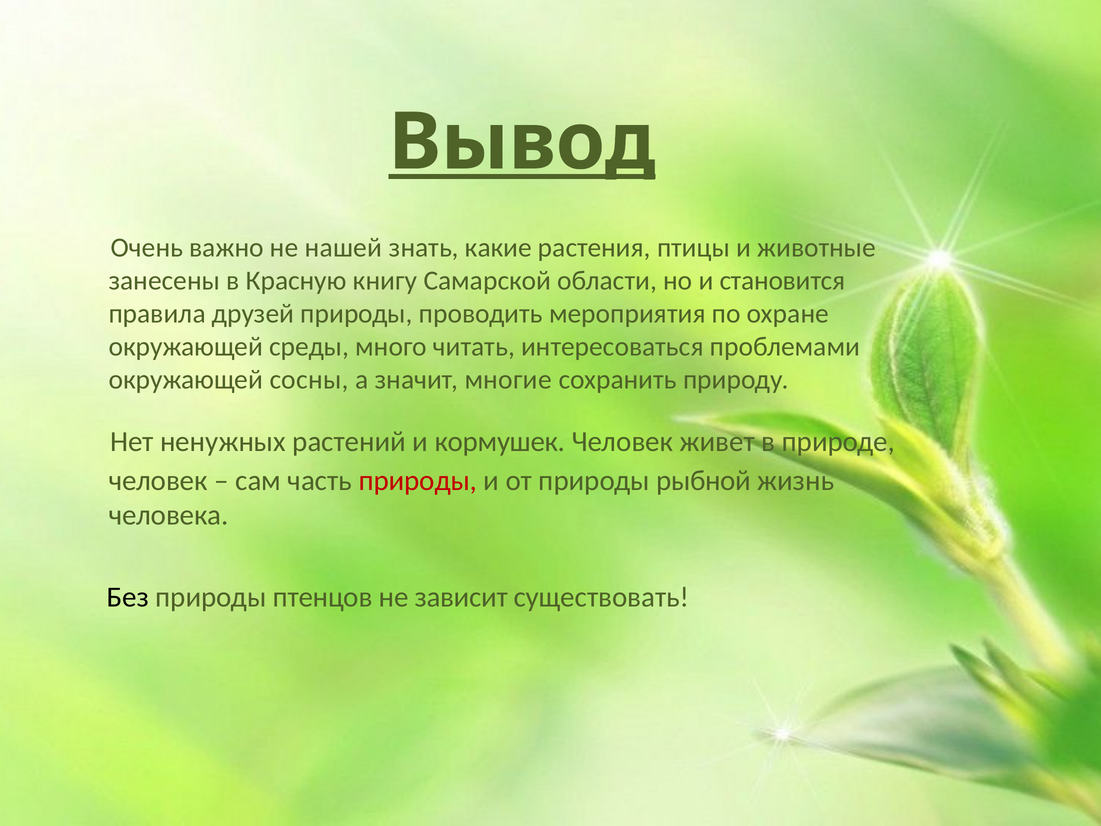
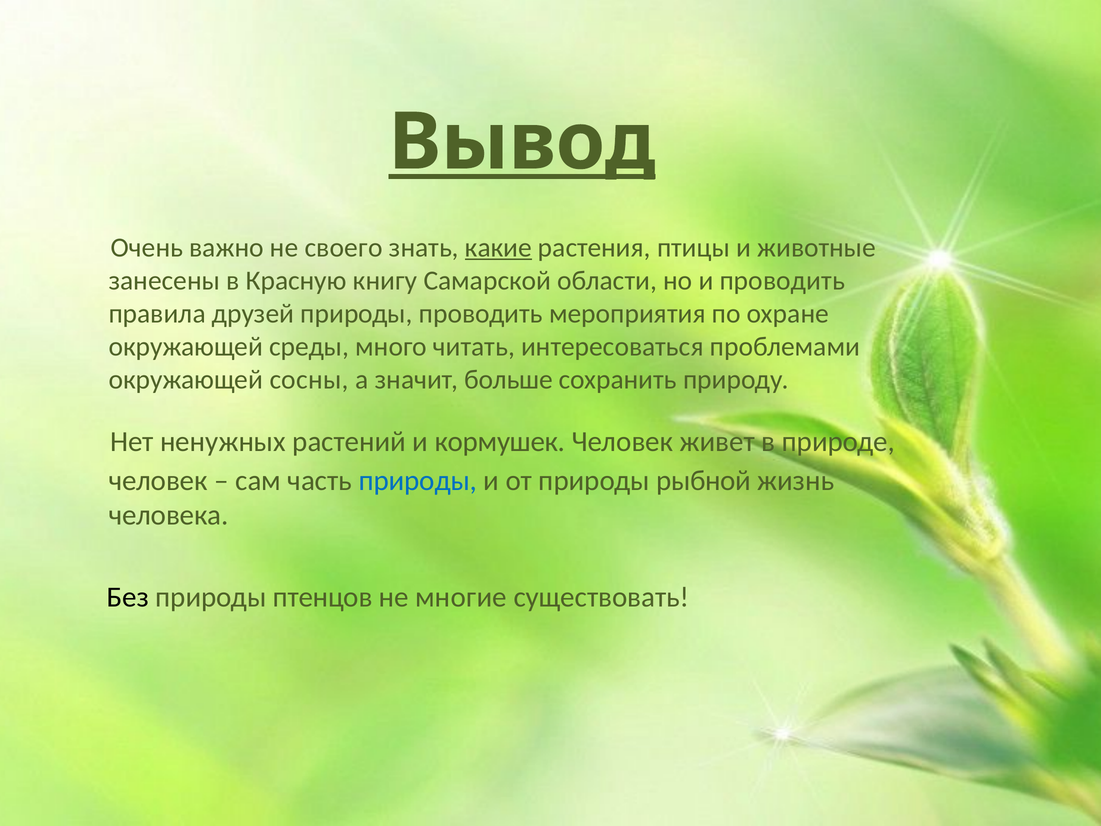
нашей: нашей -> своего
какие underline: none -> present
и становится: становится -> проводить
многие: многие -> больше
природы at (418, 480) colour: red -> blue
зависит: зависит -> многие
